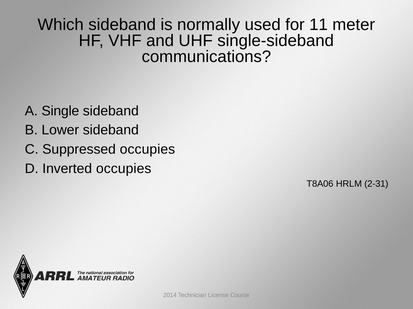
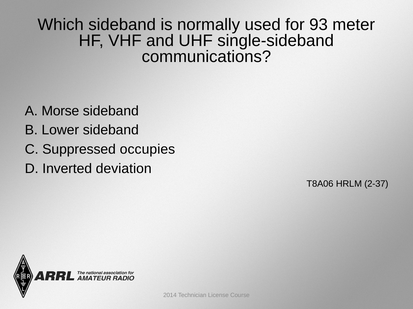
11: 11 -> 93
Single: Single -> Morse
Inverted occupies: occupies -> deviation
2-31: 2-31 -> 2-37
